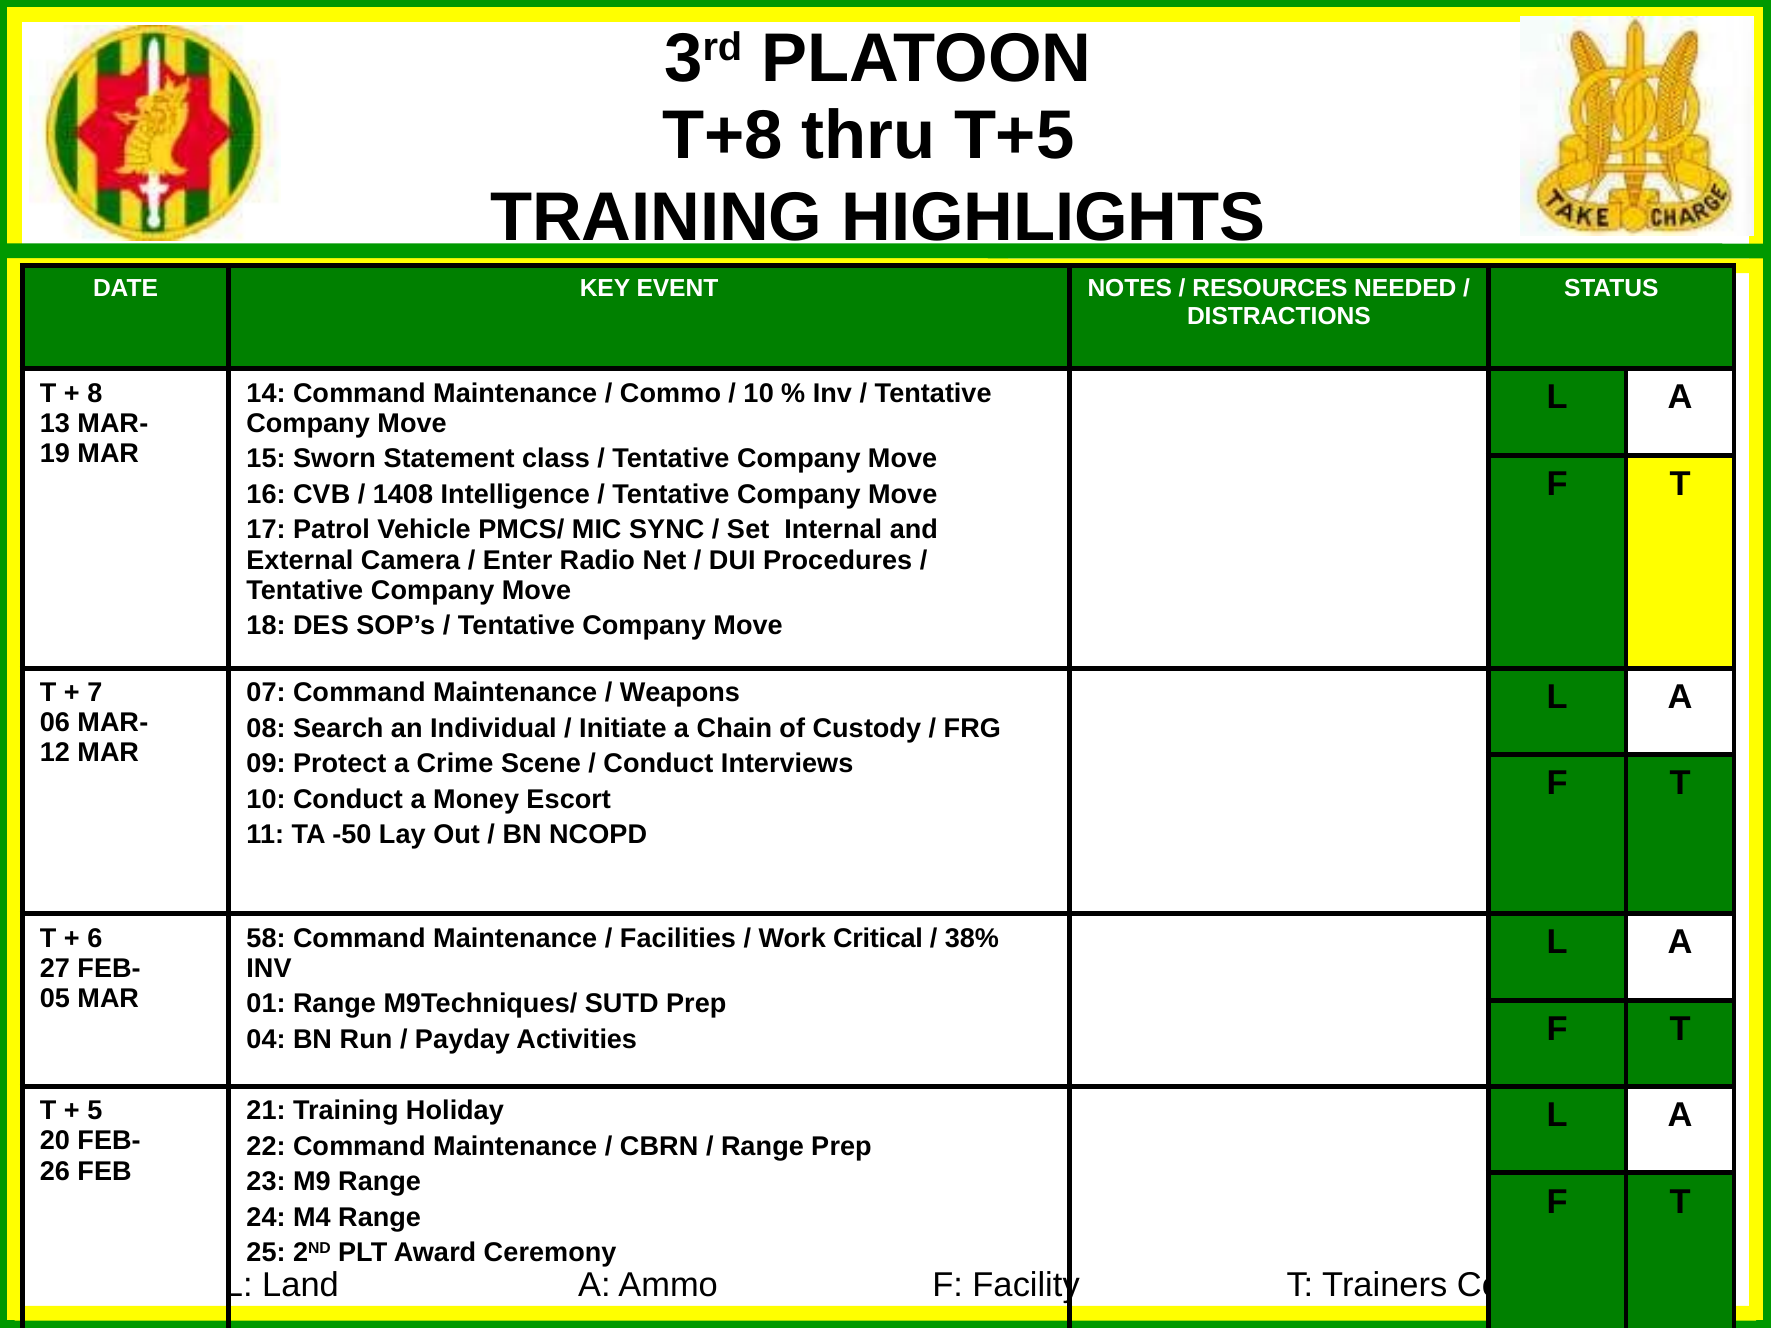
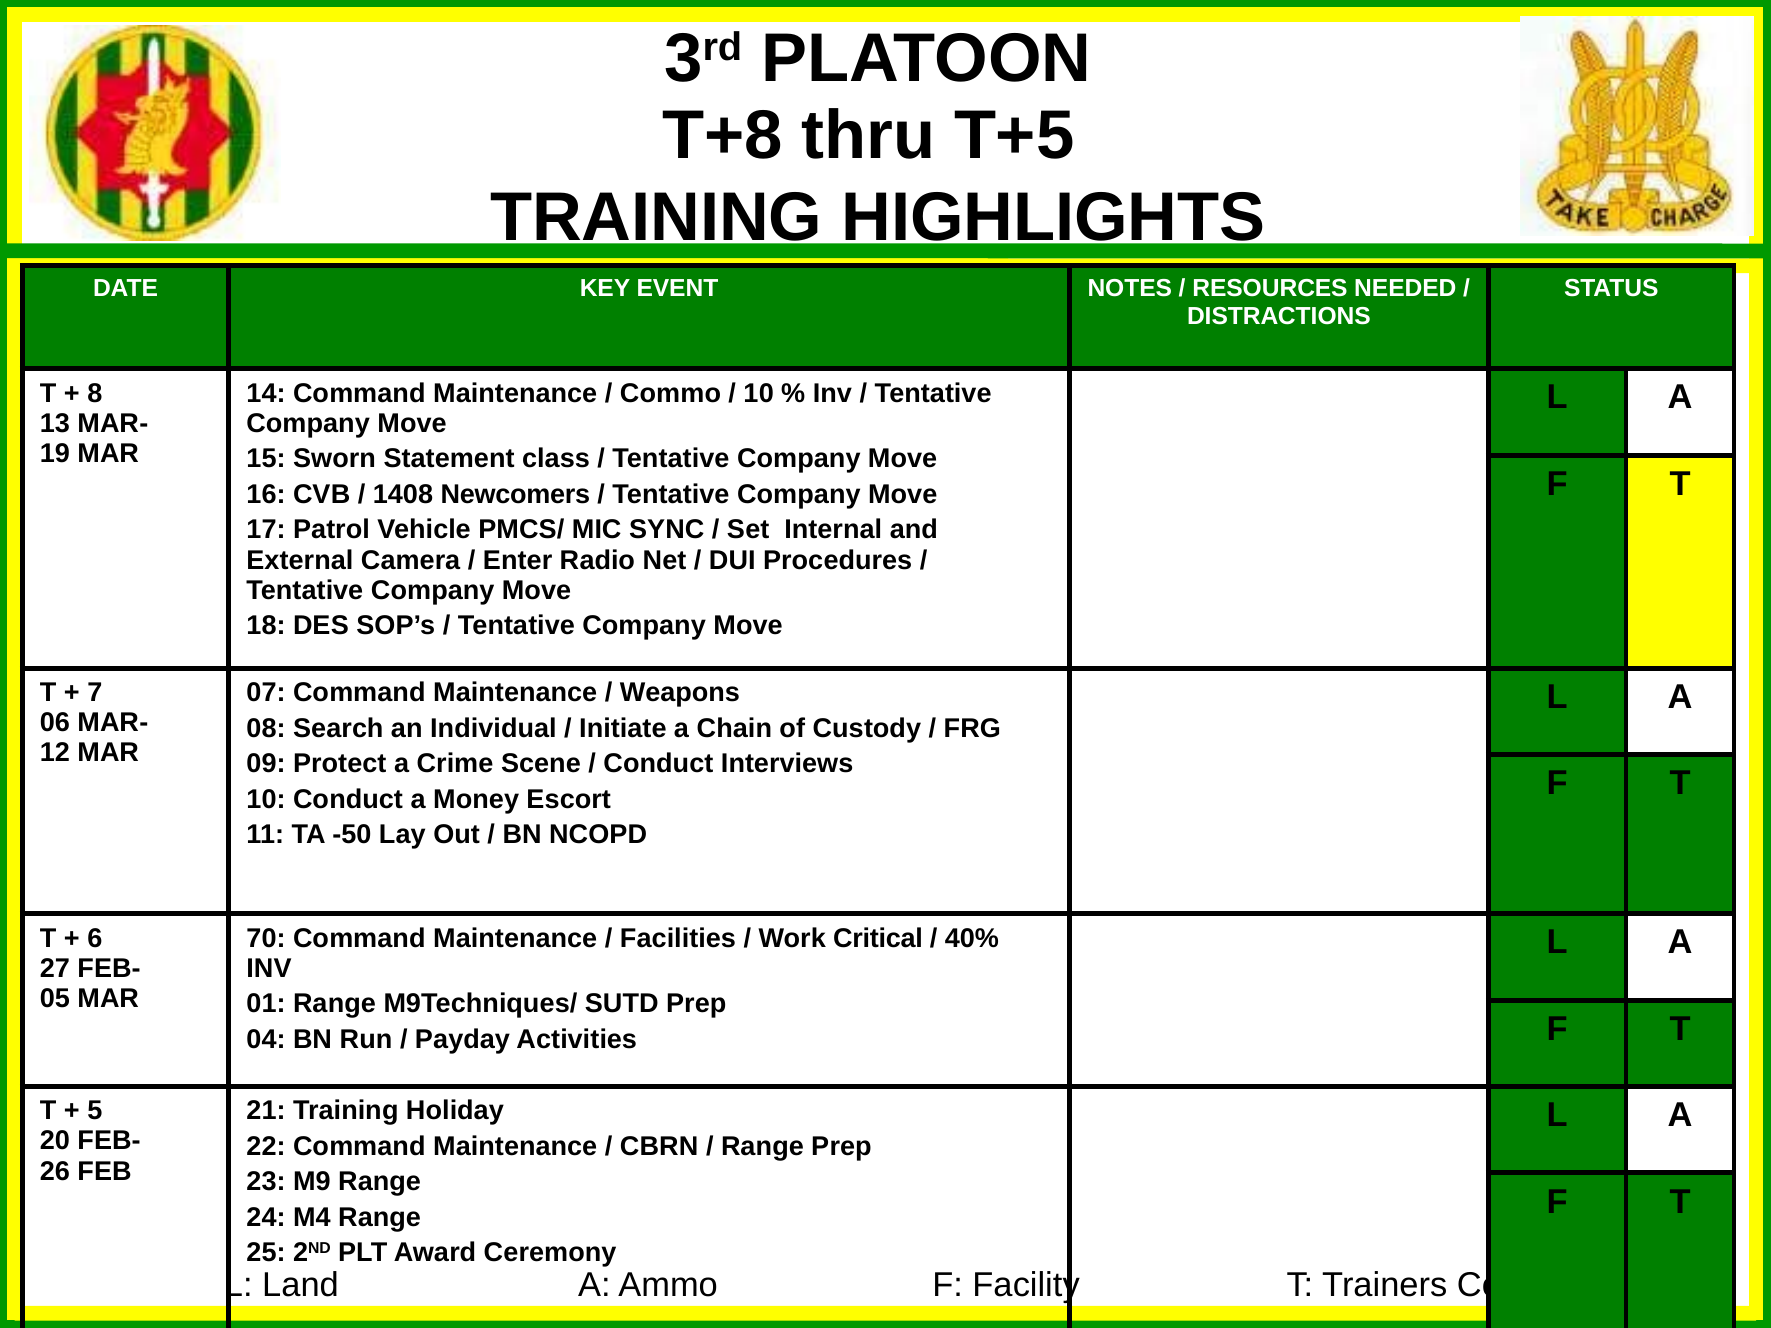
Intelligence: Intelligence -> Newcomers
58: 58 -> 70
38%: 38% -> 40%
